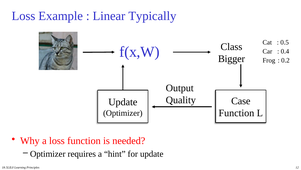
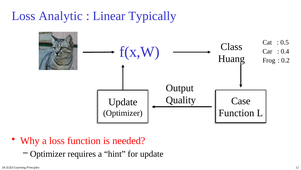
Example: Example -> Analytic
Bigger: Bigger -> Huang
